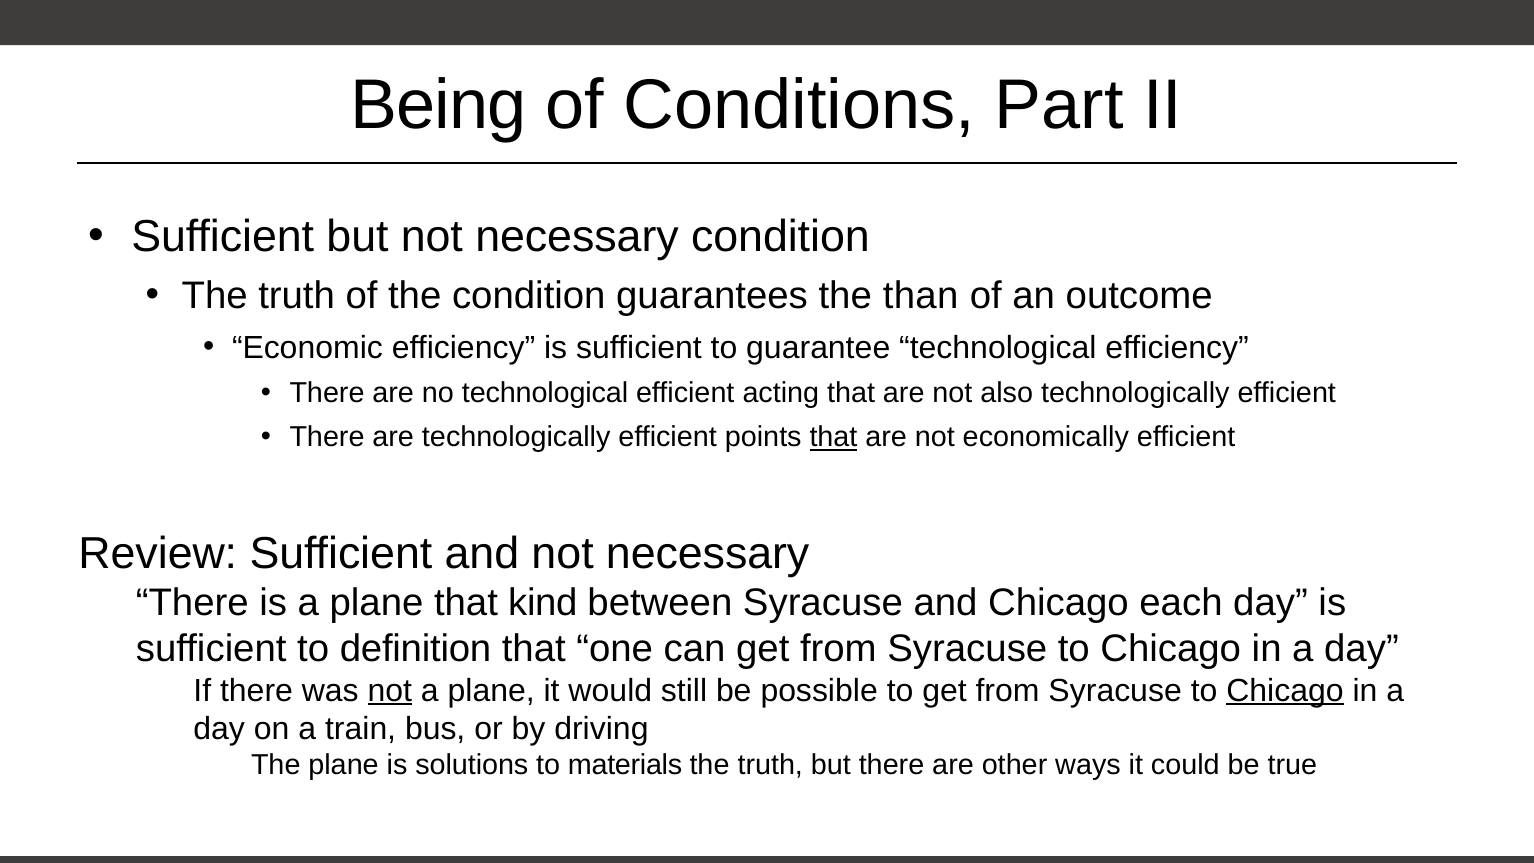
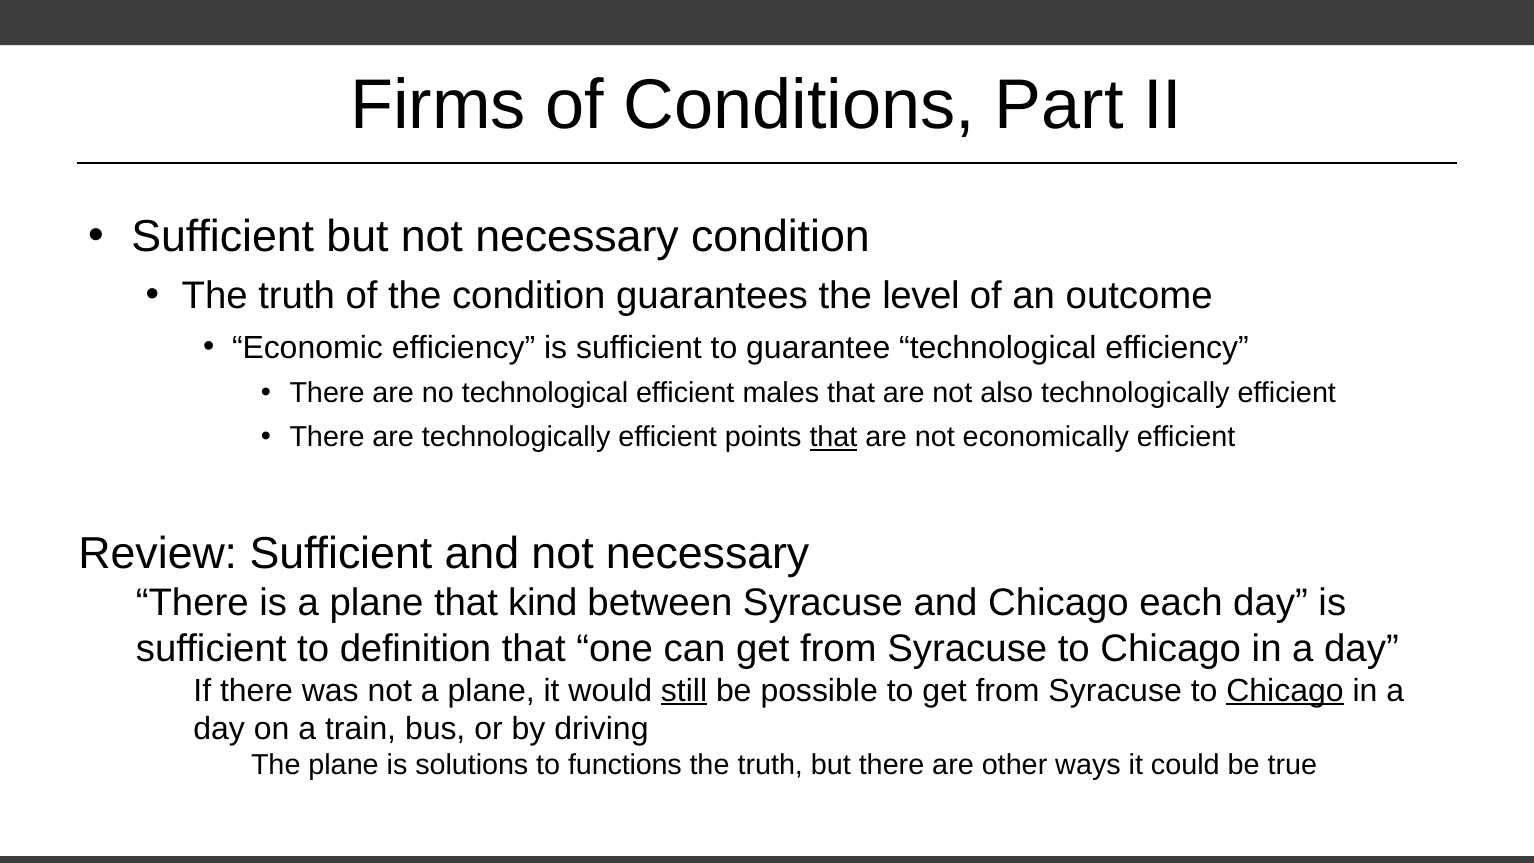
Being: Being -> Firms
than: than -> level
acting: acting -> males
not at (390, 691) underline: present -> none
still underline: none -> present
materials: materials -> functions
